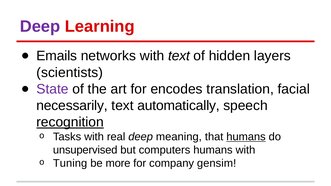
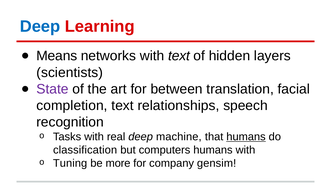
Deep at (40, 26) colour: purple -> blue
Emails: Emails -> Means
encodes: encodes -> between
necessarily: necessarily -> completion
automatically: automatically -> relationships
recognition underline: present -> none
meaning: meaning -> machine
unsupervised: unsupervised -> classification
